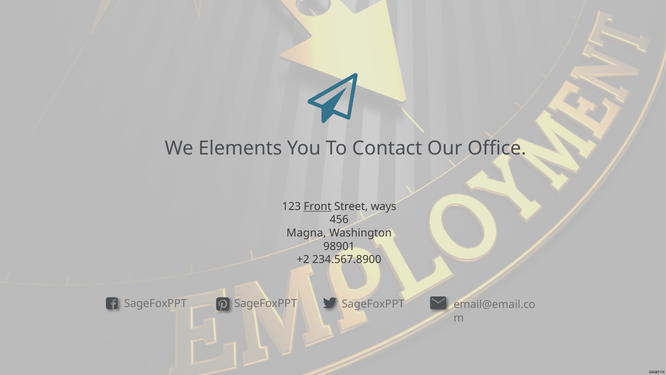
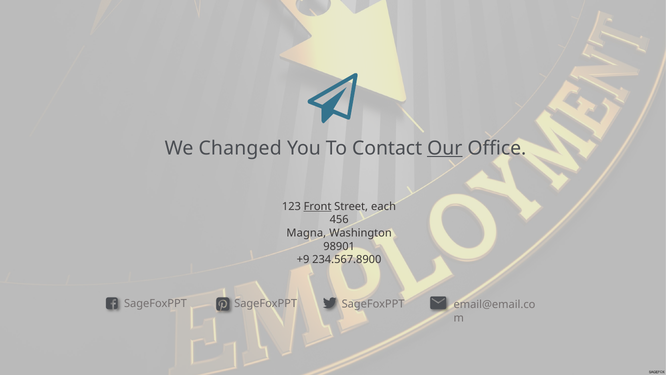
Elements: Elements -> Changed
Our underline: none -> present
ways: ways -> each
+2: +2 -> +9
